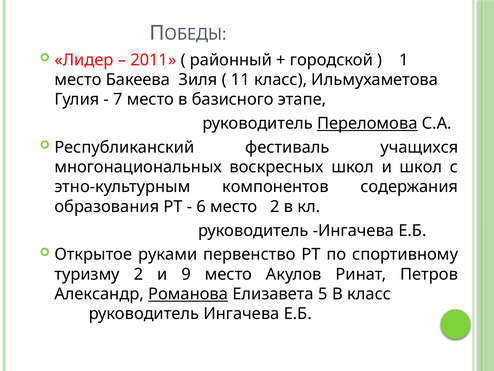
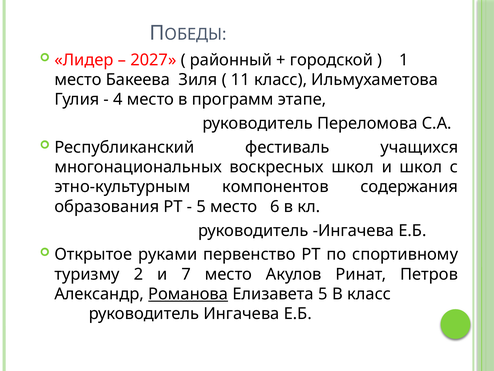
2011: 2011 -> 2027
7: 7 -> 4
базисного: базисного -> программ
Переломова underline: present -> none
6 at (201, 206): 6 -> 5
место 2: 2 -> 6
9: 9 -> 7
